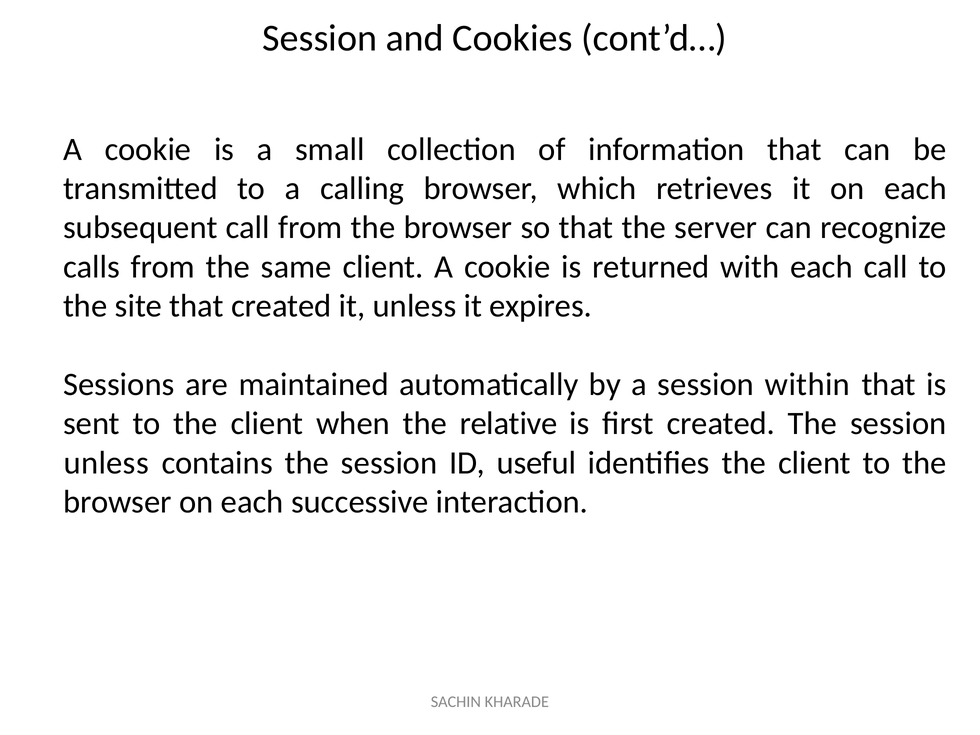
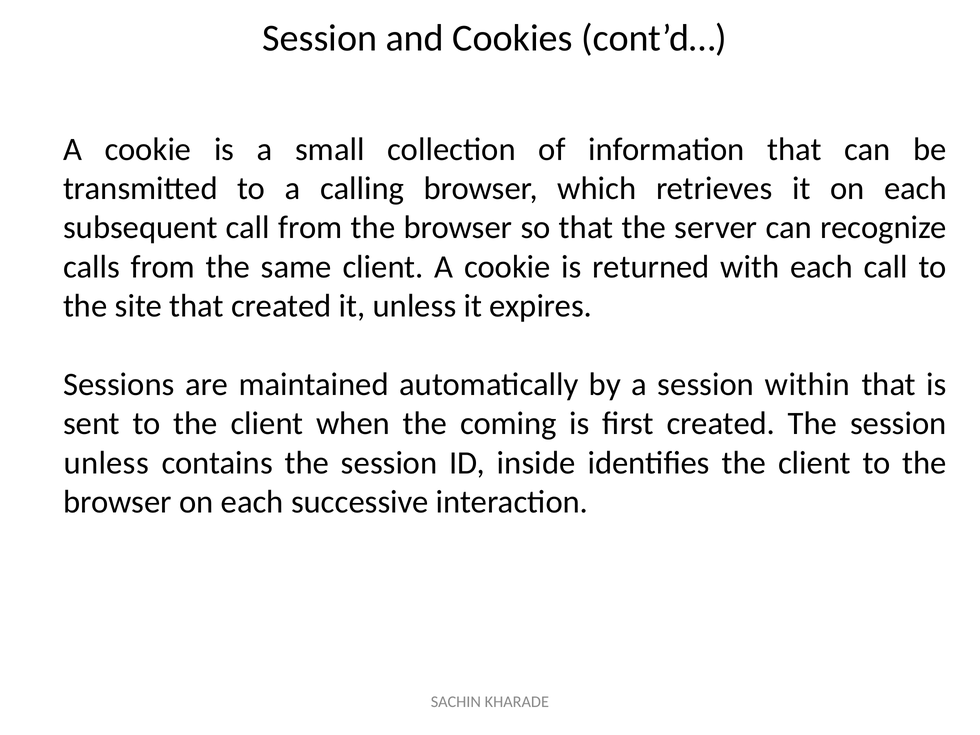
relative: relative -> coming
useful: useful -> inside
